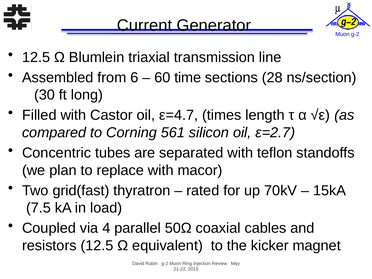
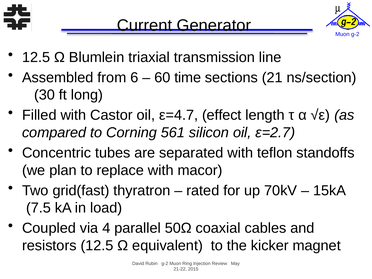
28: 28 -> 21
times: times -> effect
